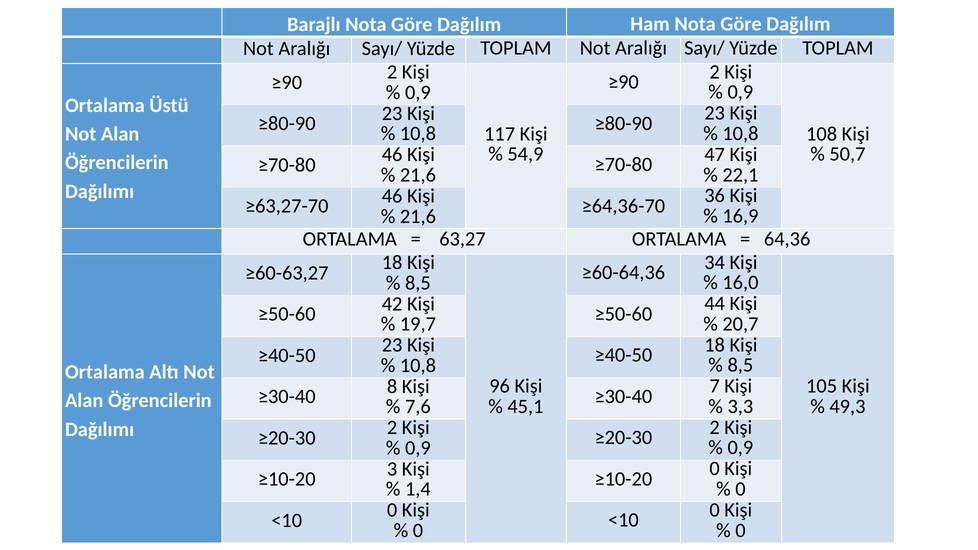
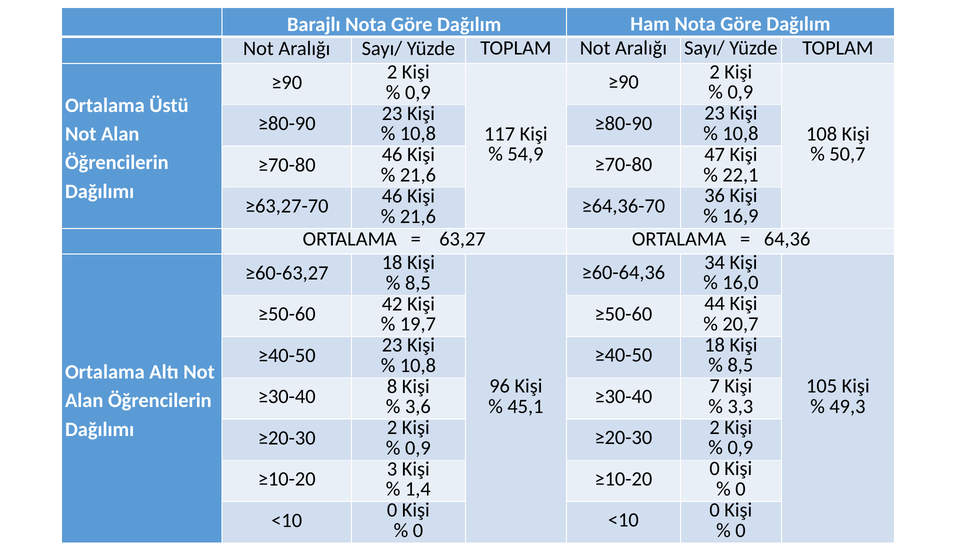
7,6: 7,6 -> 3,6
